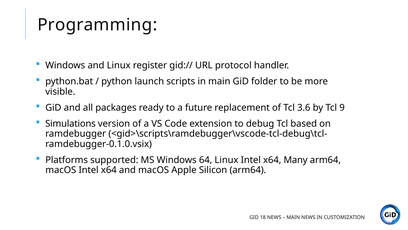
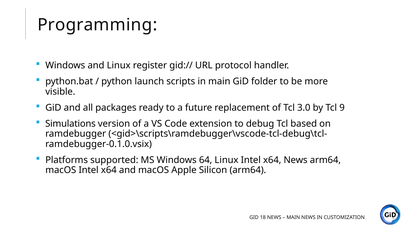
3.6: 3.6 -> 3.0
x64 Many: Many -> News
